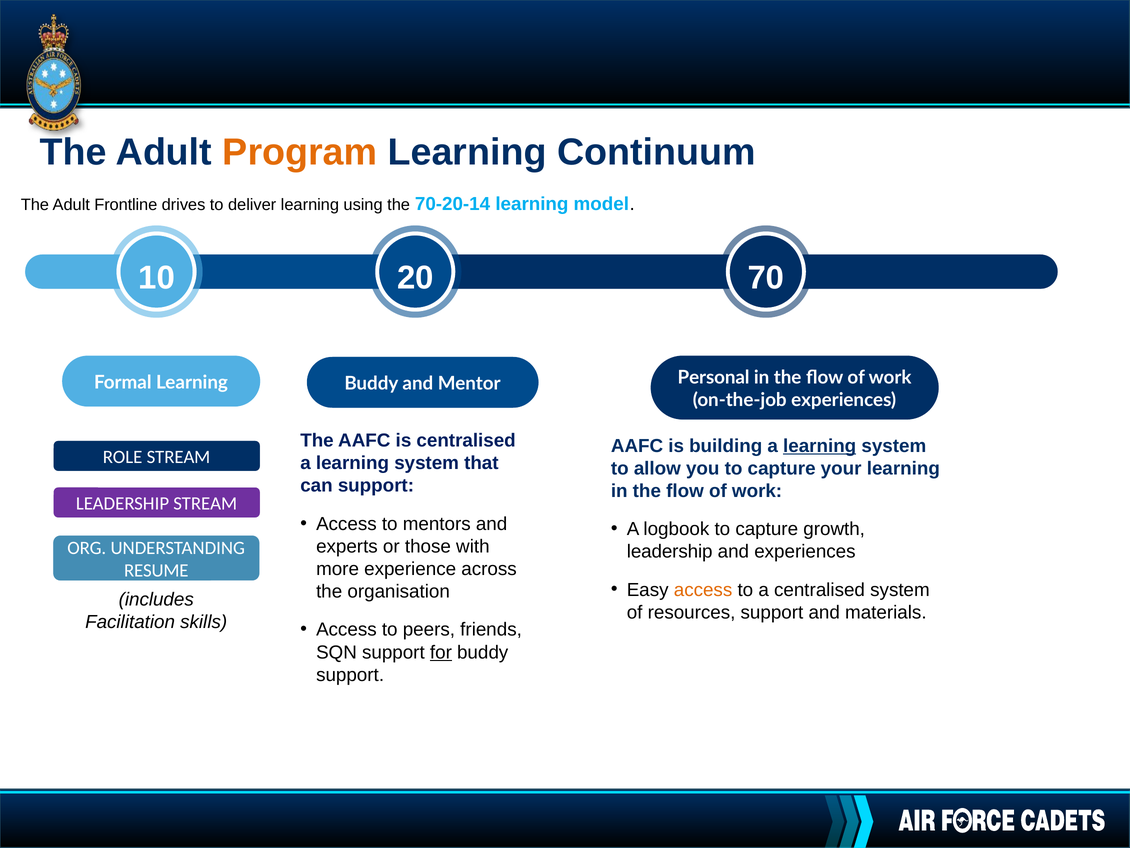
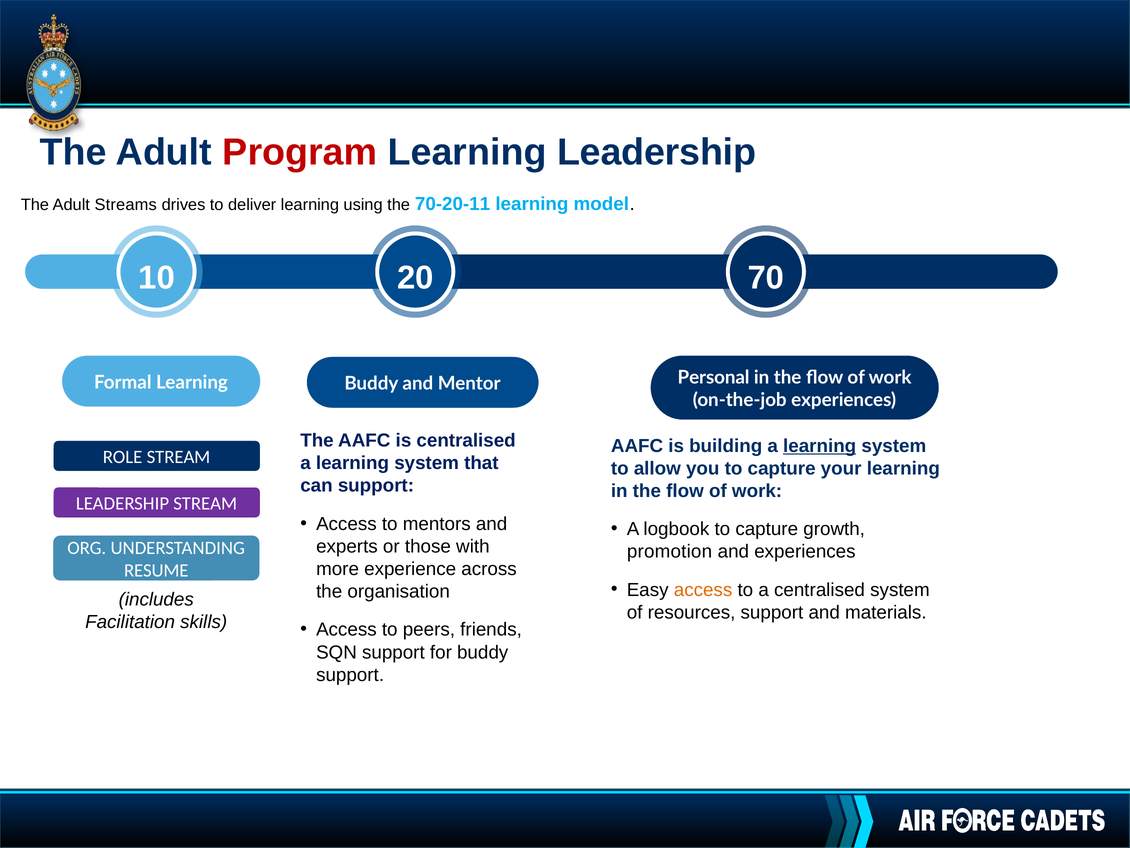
Program colour: orange -> red
Learning Continuum: Continuum -> Leadership
Frontline: Frontline -> Streams
70-20-14: 70-20-14 -> 70-20-11
leadership at (670, 551): leadership -> promotion
for underline: present -> none
